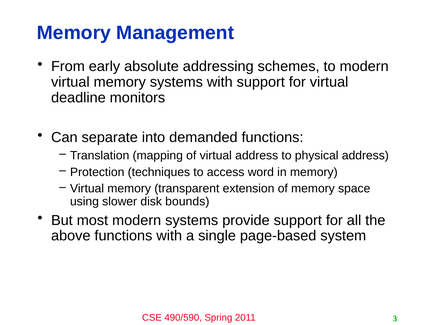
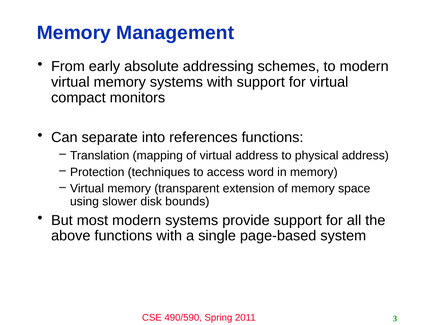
deadline: deadline -> compact
demanded: demanded -> references
